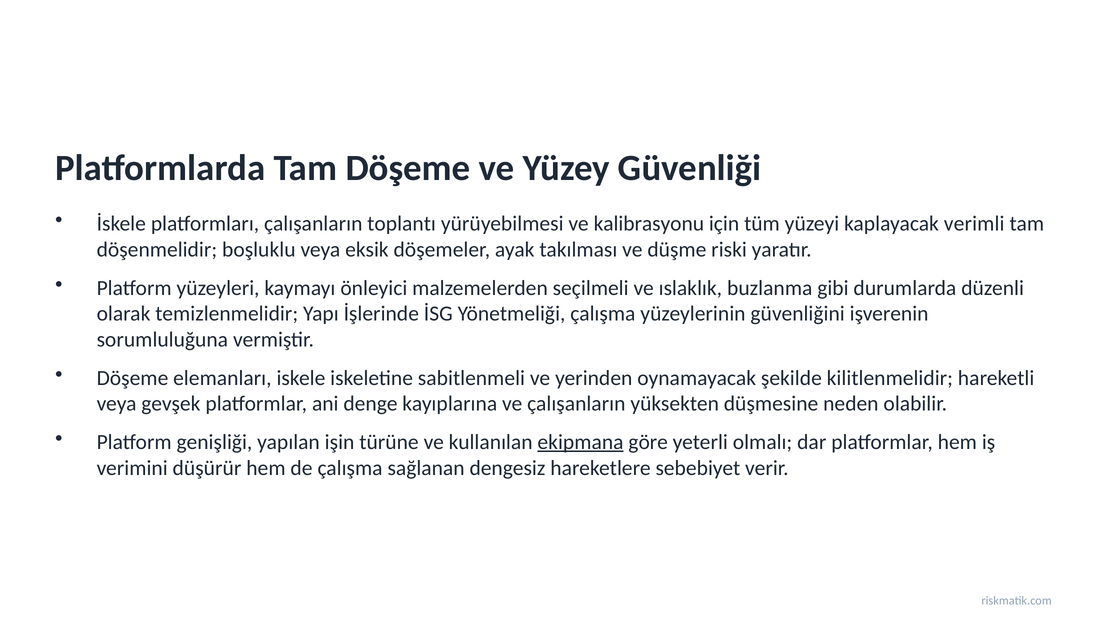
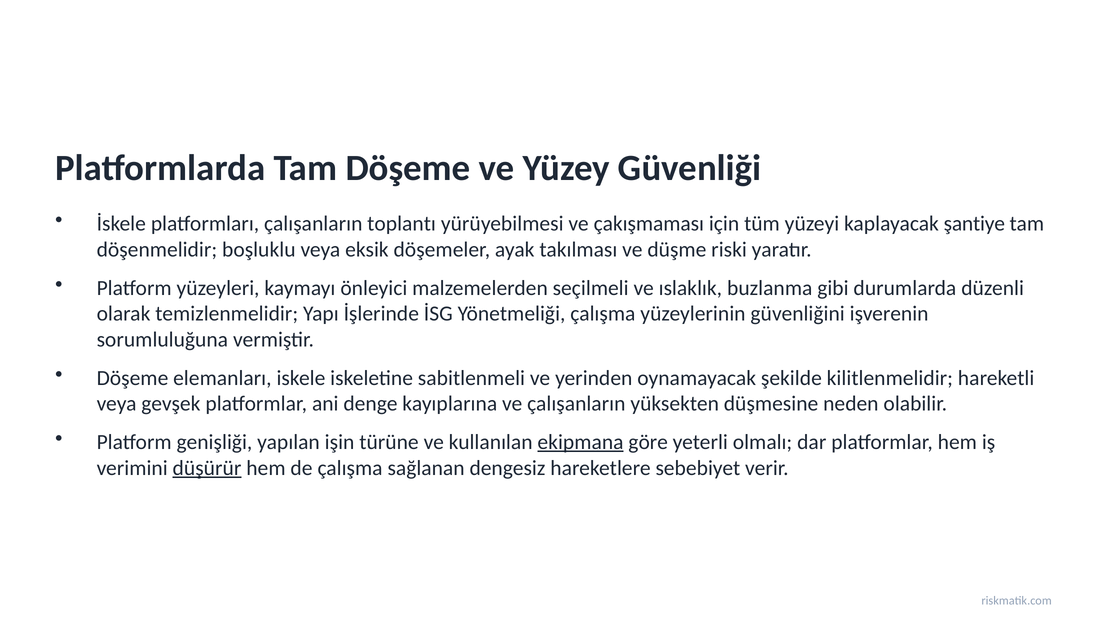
kalibrasyonu: kalibrasyonu -> çakışmaması
verimli: verimli -> şantiye
düşürür underline: none -> present
